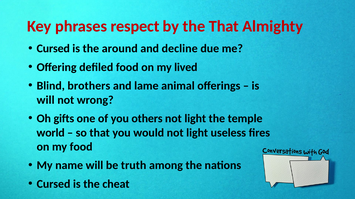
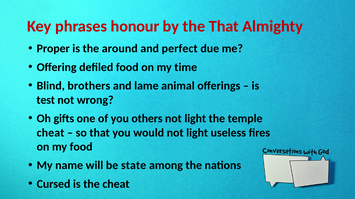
respect: respect -> honour
Cursed at (53, 49): Cursed -> Proper
decline: decline -> perfect
lived: lived -> time
will at (46, 100): will -> test
world at (51, 133): world -> cheat
truth: truth -> state
